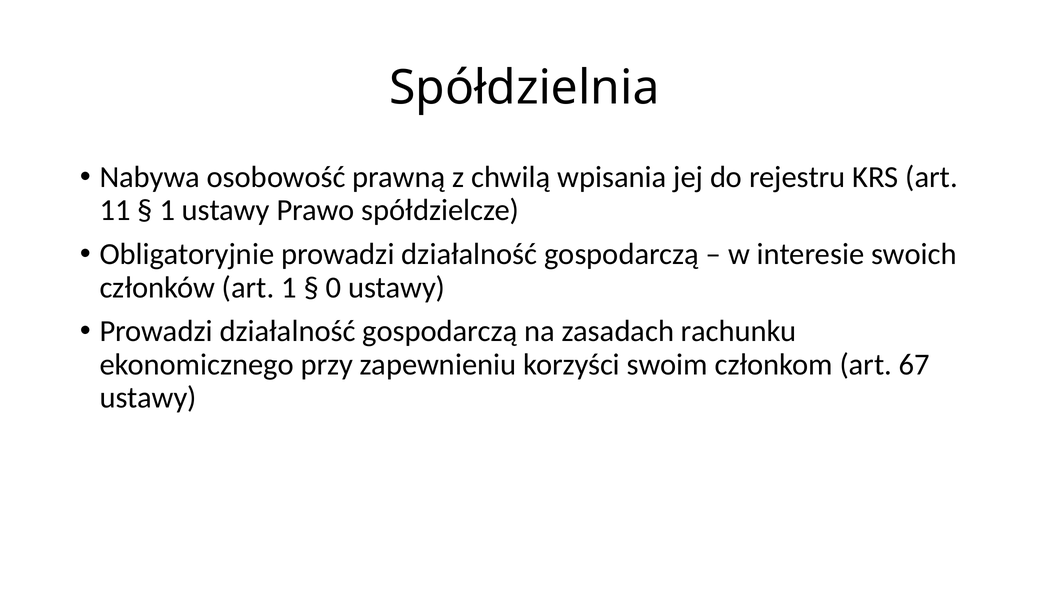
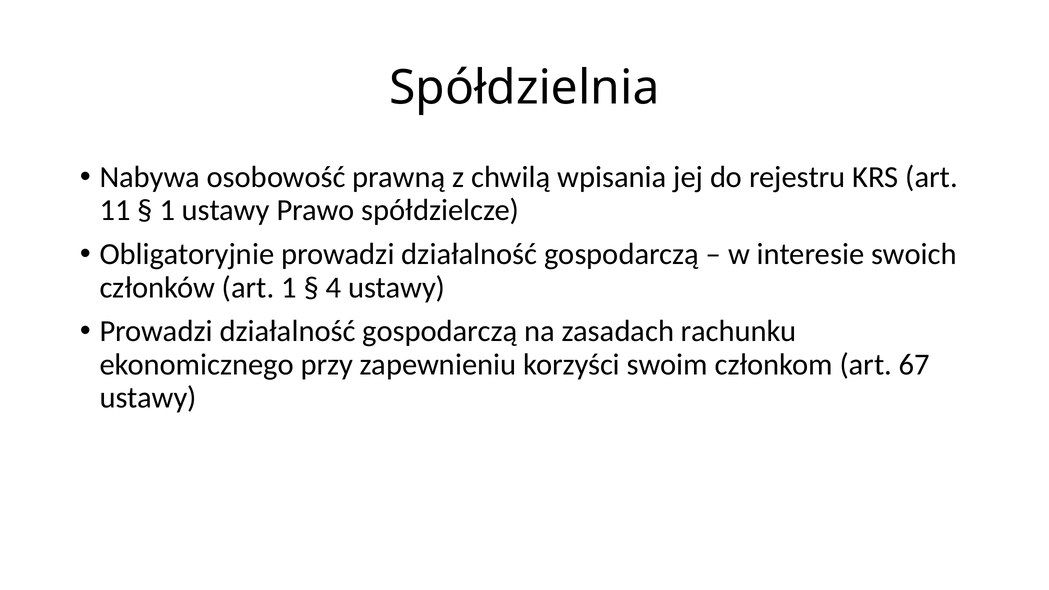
0: 0 -> 4
